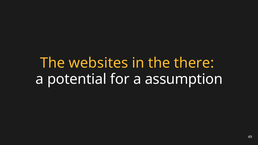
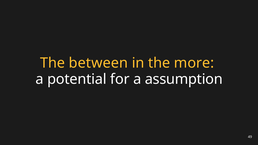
websites: websites -> between
there: there -> more
